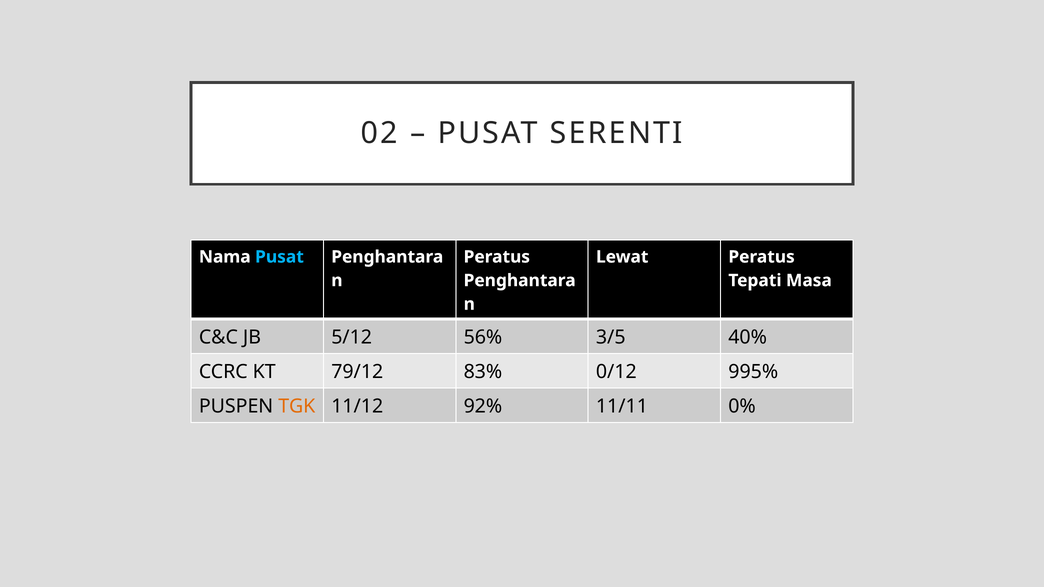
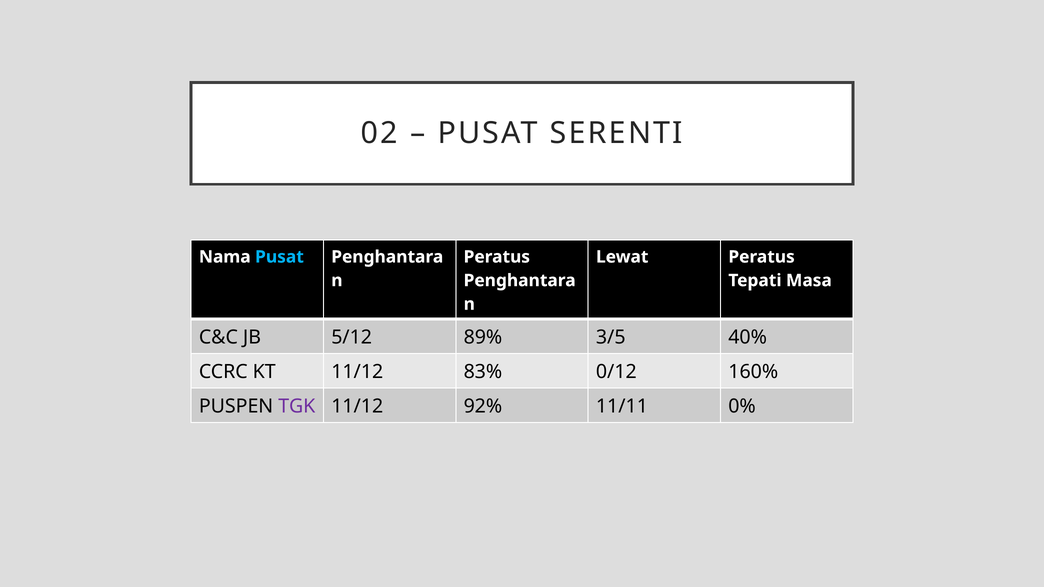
56%: 56% -> 89%
KT 79/12: 79/12 -> 11/12
995%: 995% -> 160%
TGK colour: orange -> purple
